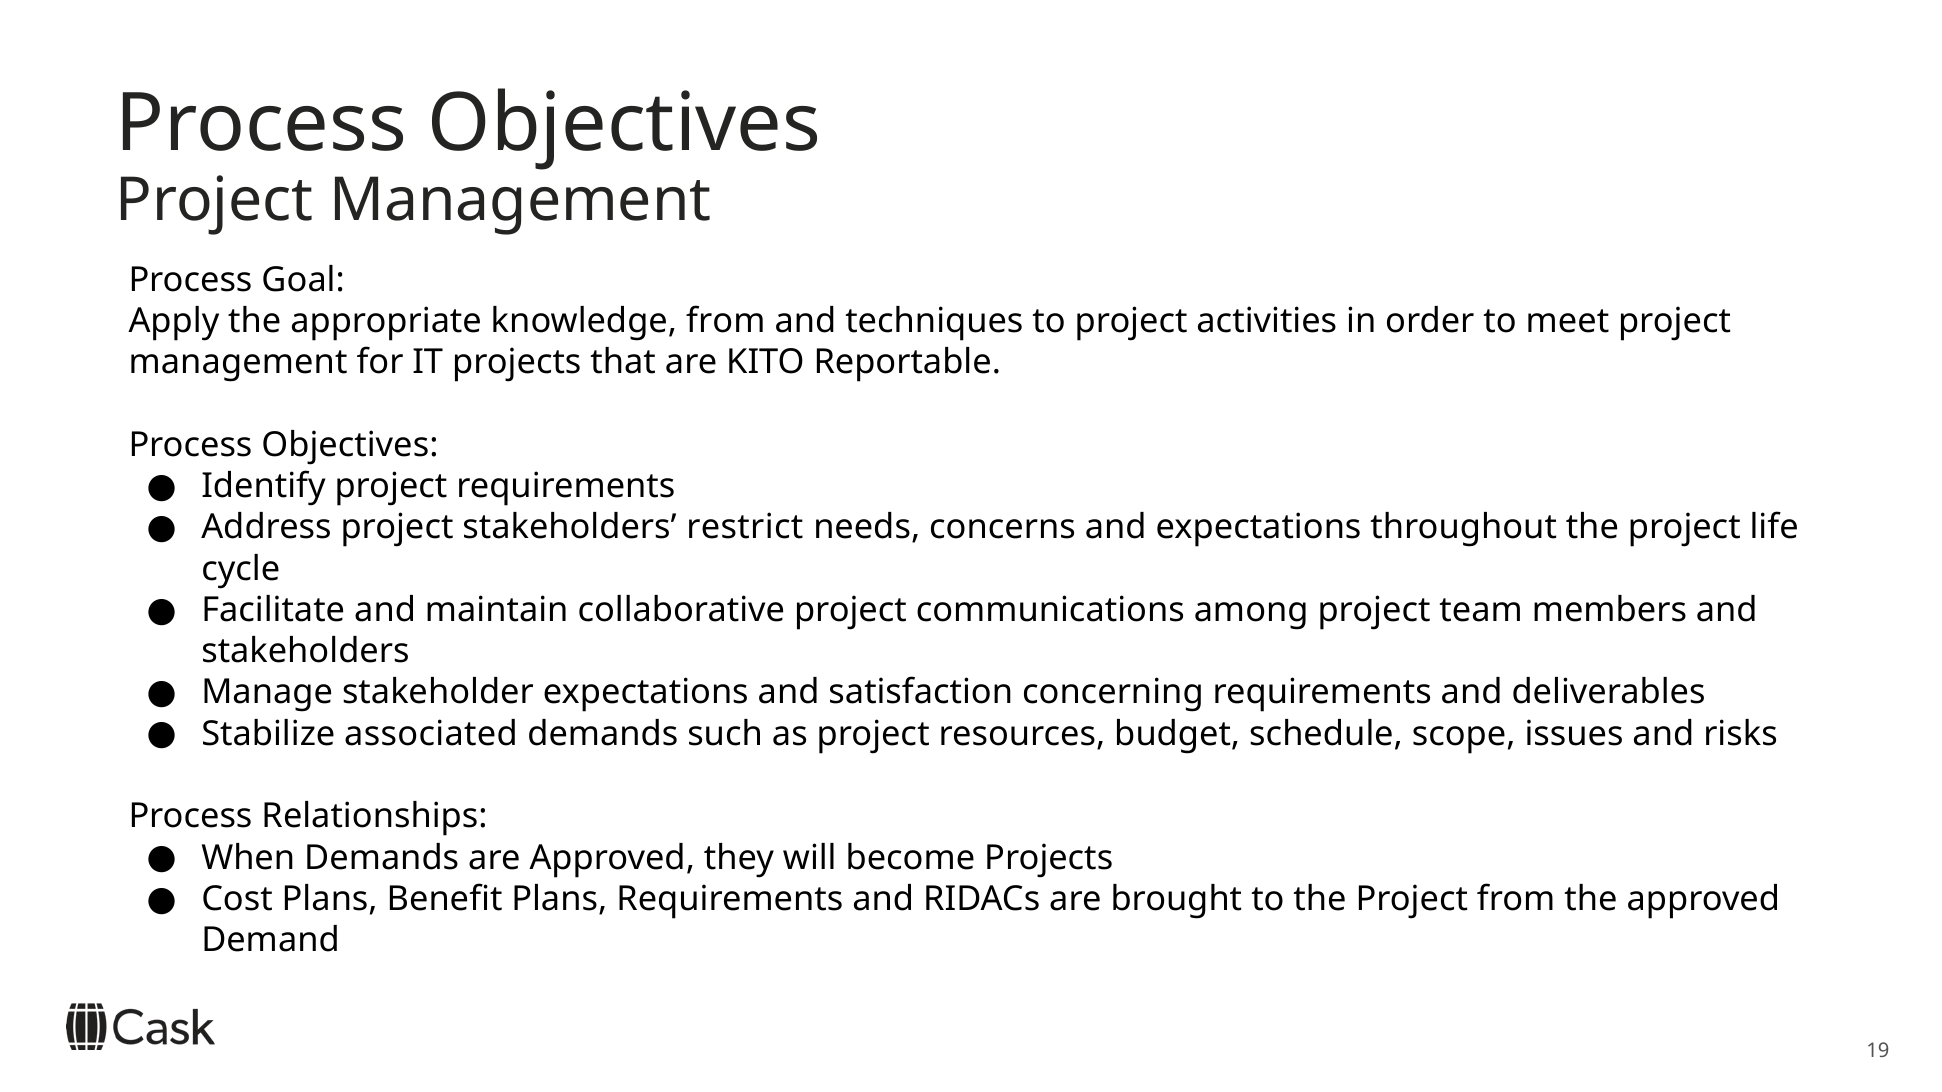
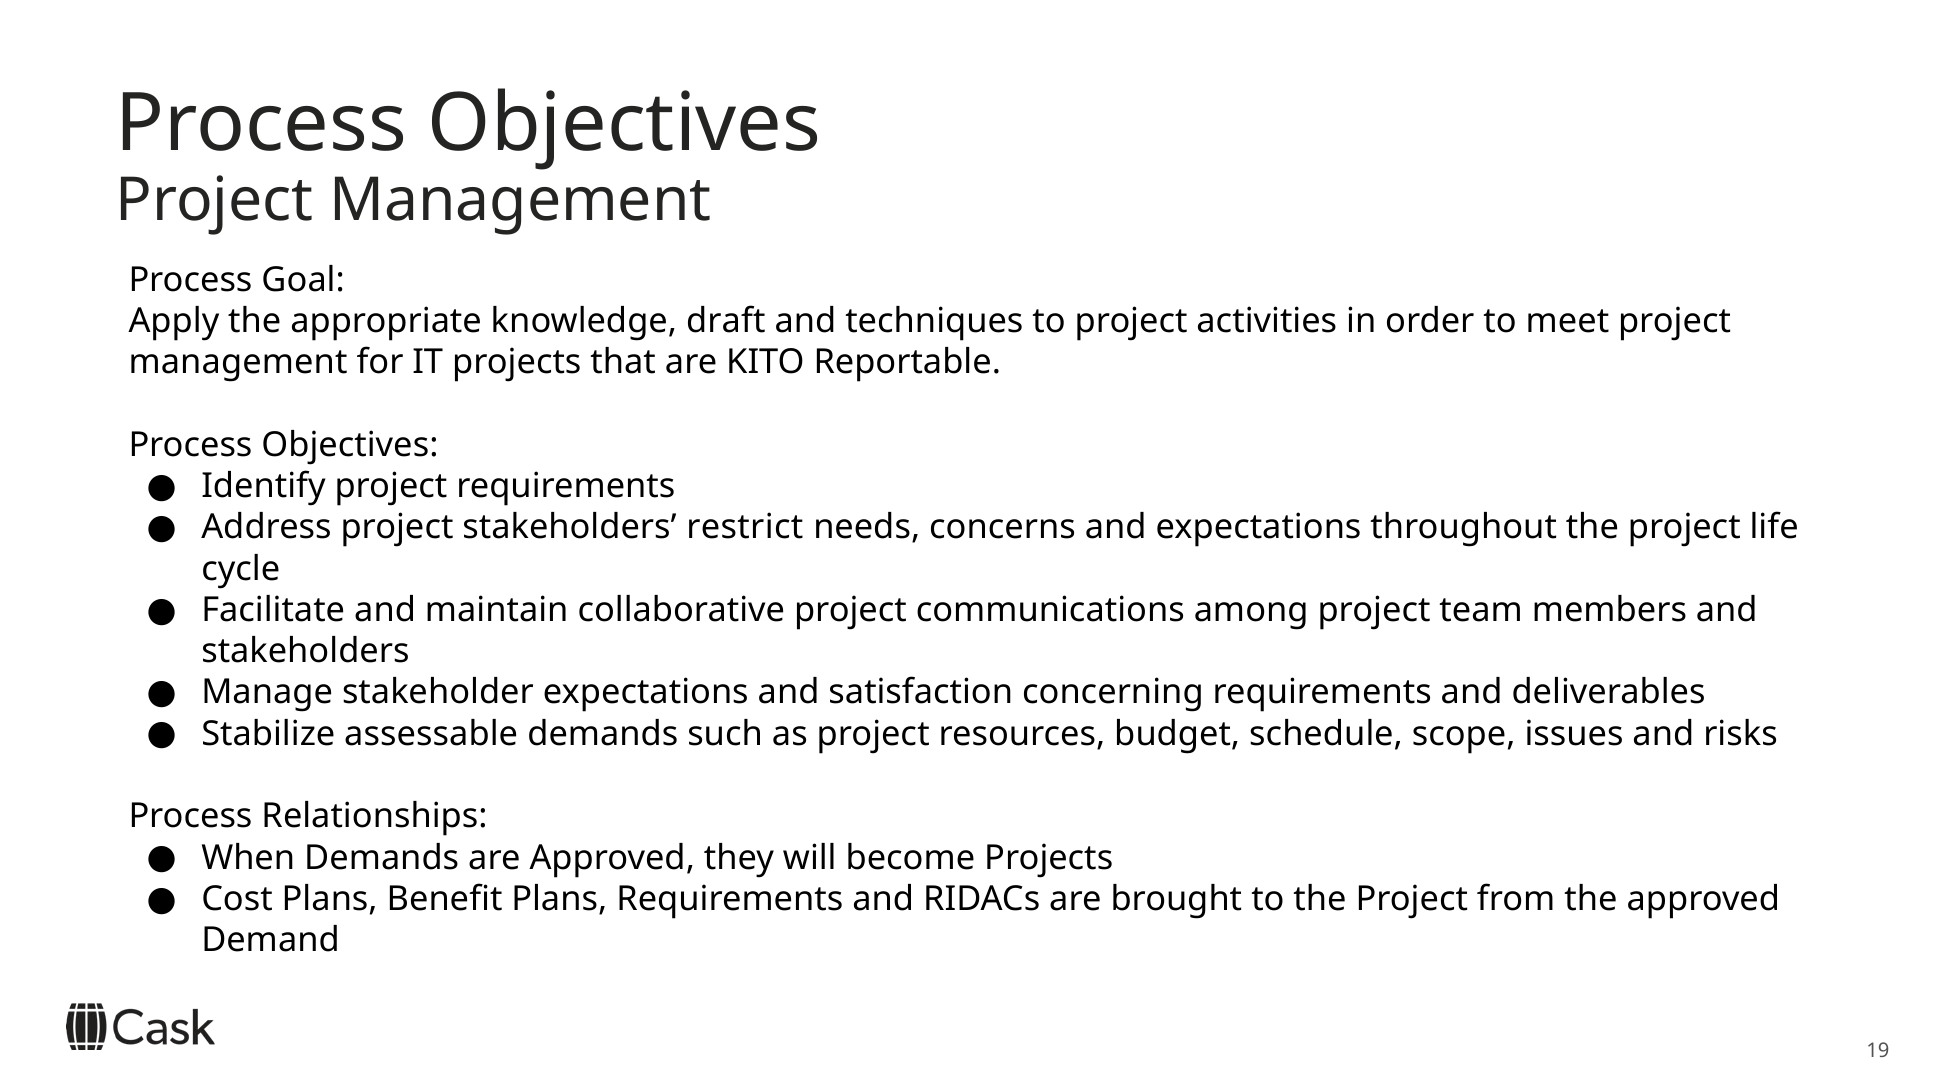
knowledge from: from -> draft
associated: associated -> assessable
